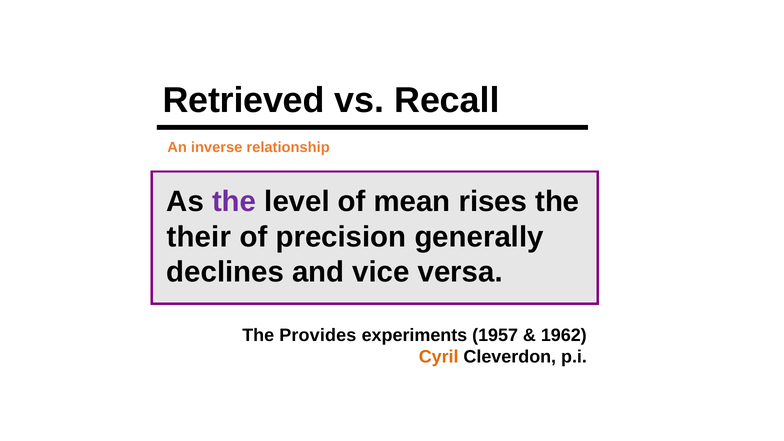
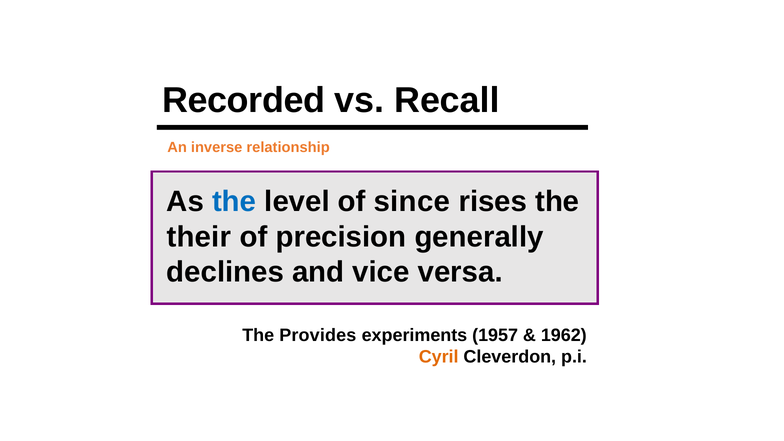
Retrieved: Retrieved -> Recorded
the at (234, 202) colour: purple -> blue
mean: mean -> since
